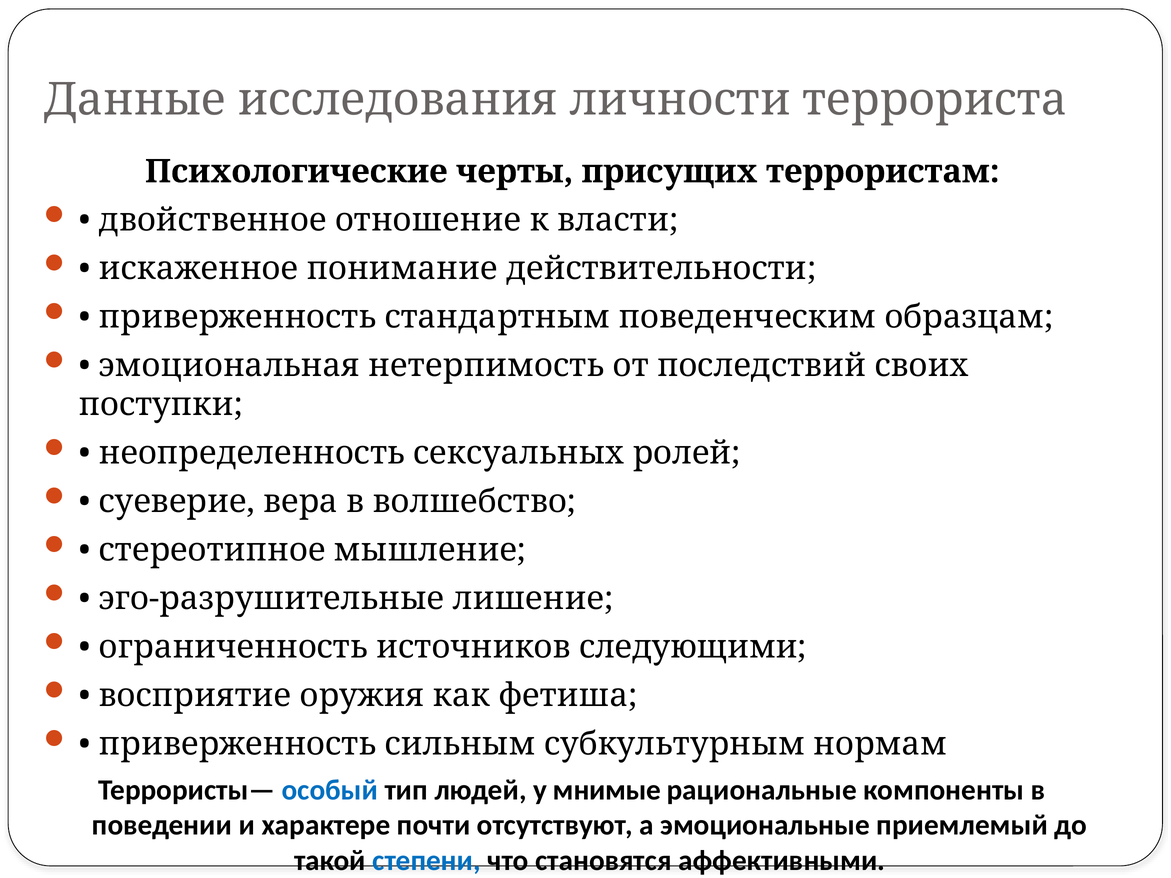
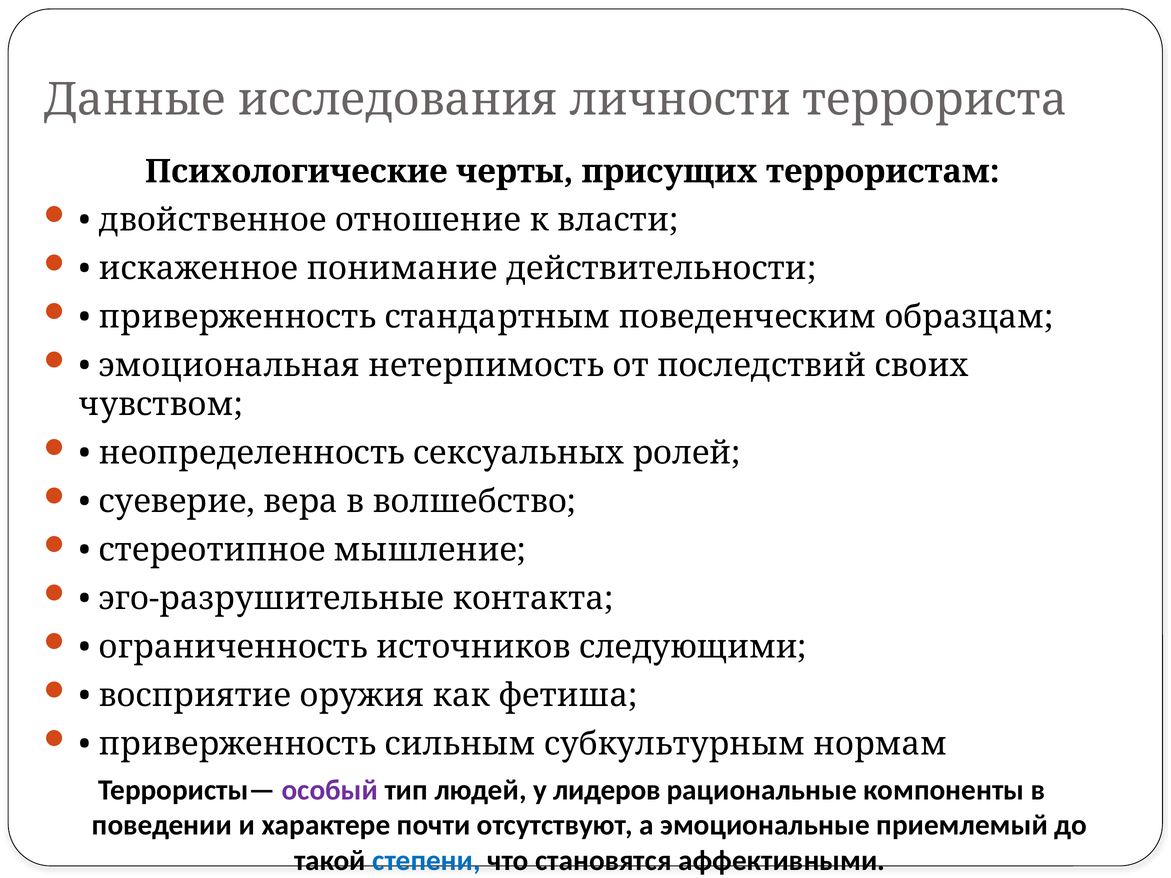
поступки: поступки -> чувством
лишение: лишение -> контакта
особый colour: blue -> purple
мнимые: мнимые -> лидеров
